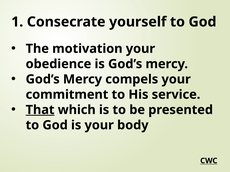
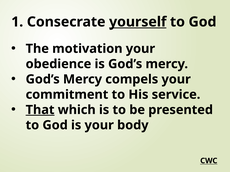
yourself underline: none -> present
